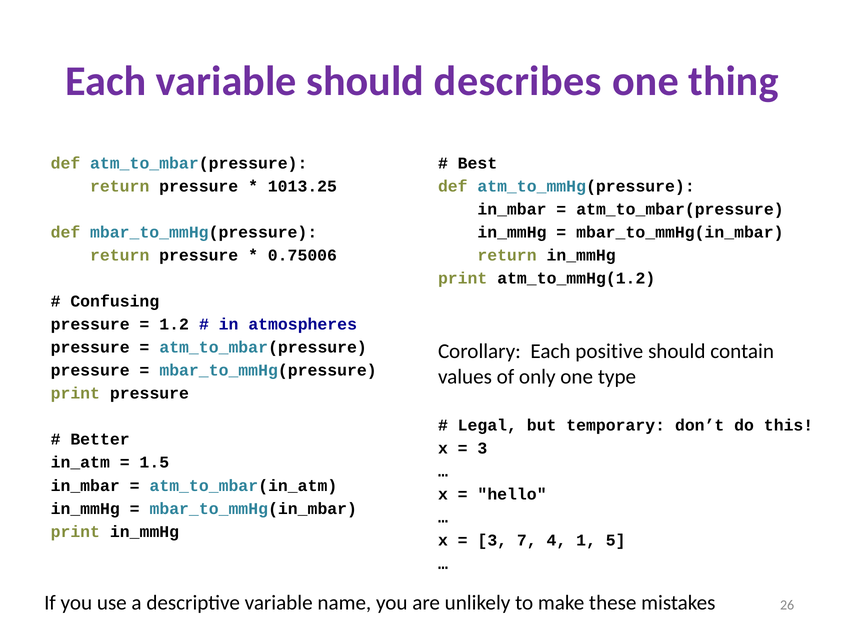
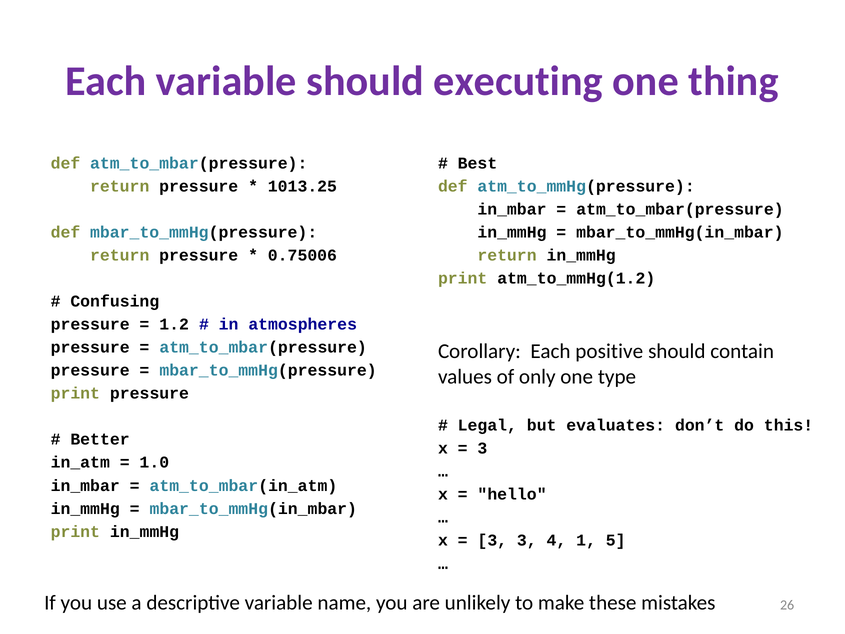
describes: describes -> executing
temporary: temporary -> evaluates
1.5: 1.5 -> 1.0
3 7: 7 -> 3
